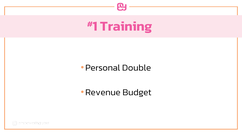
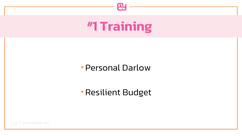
Double: Double -> Darlow
Revenue: Revenue -> Resilient
